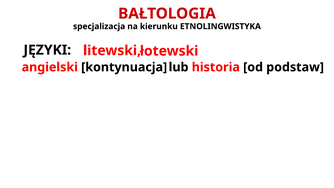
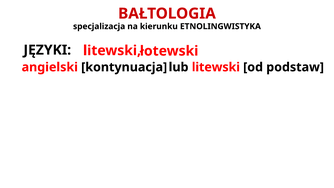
historia: historia -> litewski
